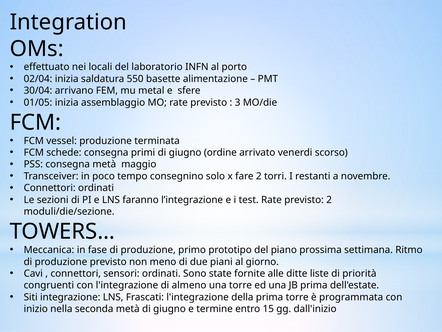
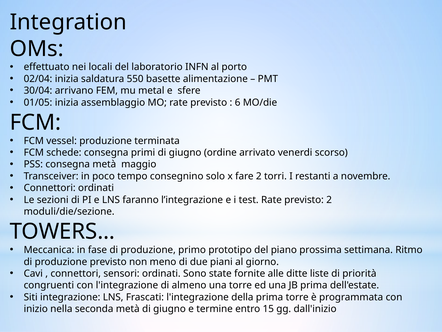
3: 3 -> 6
